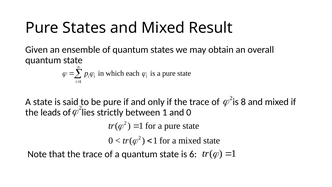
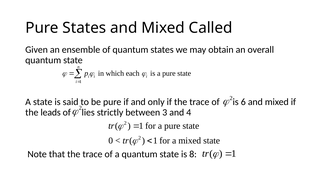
Result: Result -> Called
8: 8 -> 6
between 1: 1 -> 3
and 0: 0 -> 4
6: 6 -> 8
